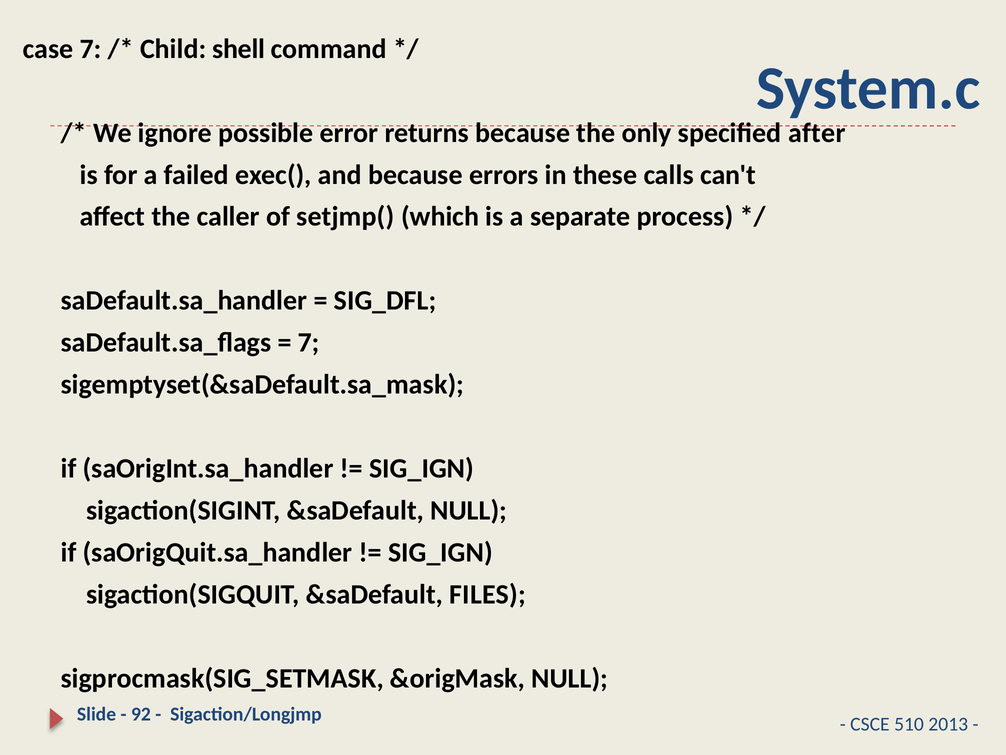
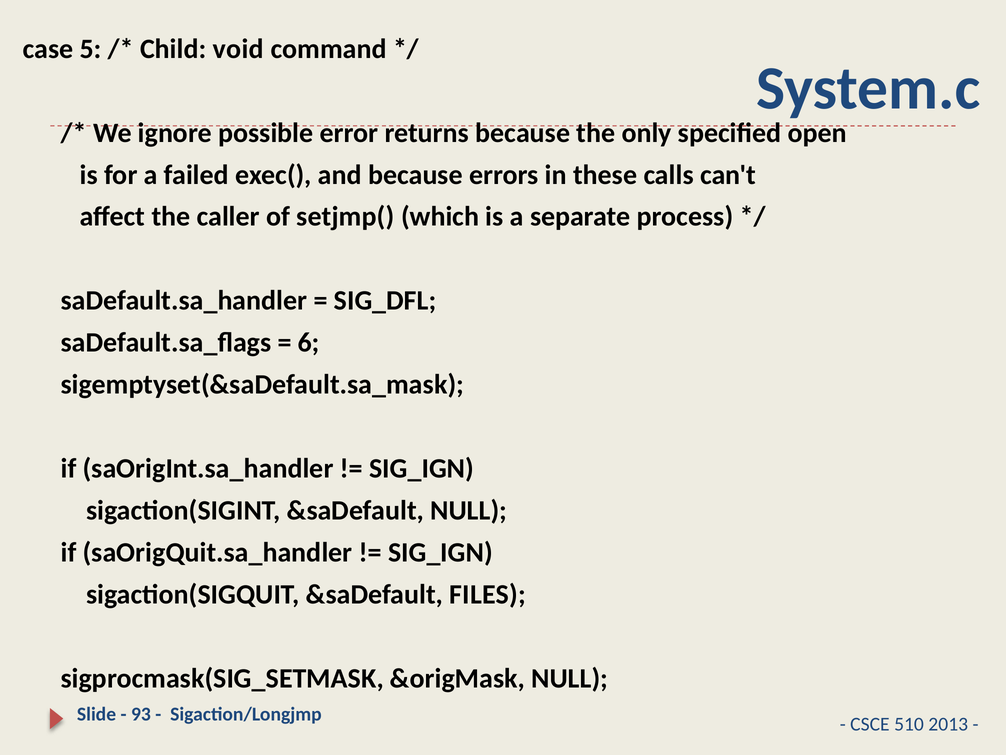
case 7: 7 -> 5
shell: shell -> void
after: after -> open
7 at (309, 342): 7 -> 6
92: 92 -> 93
